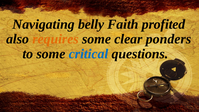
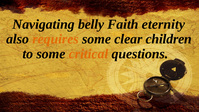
profited: profited -> eternity
ponders: ponders -> children
critical colour: blue -> orange
